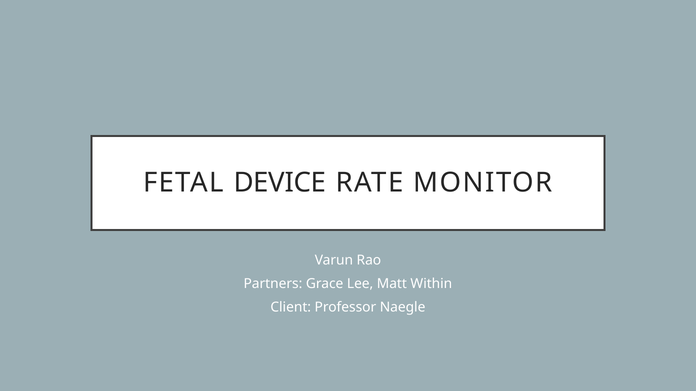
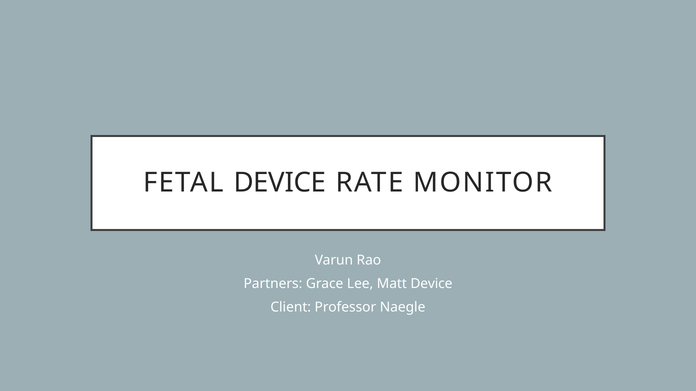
Matt Within: Within -> Device
